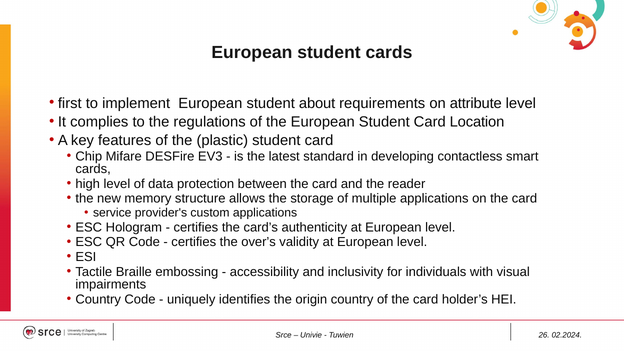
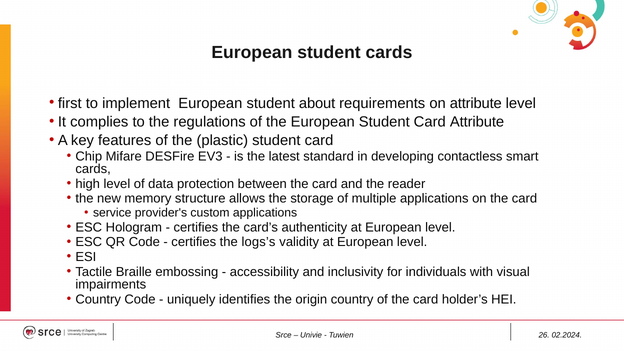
Card Location: Location -> Attribute
over’s: over’s -> logs’s
